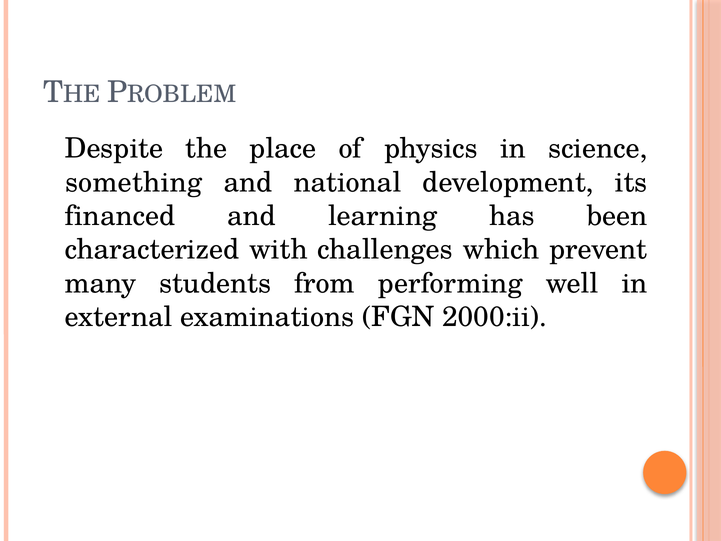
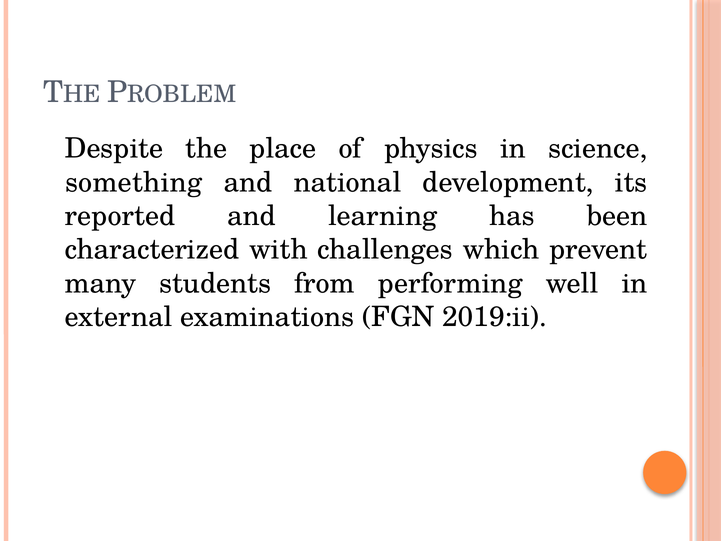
financed: financed -> reported
2000:ii: 2000:ii -> 2019:ii
